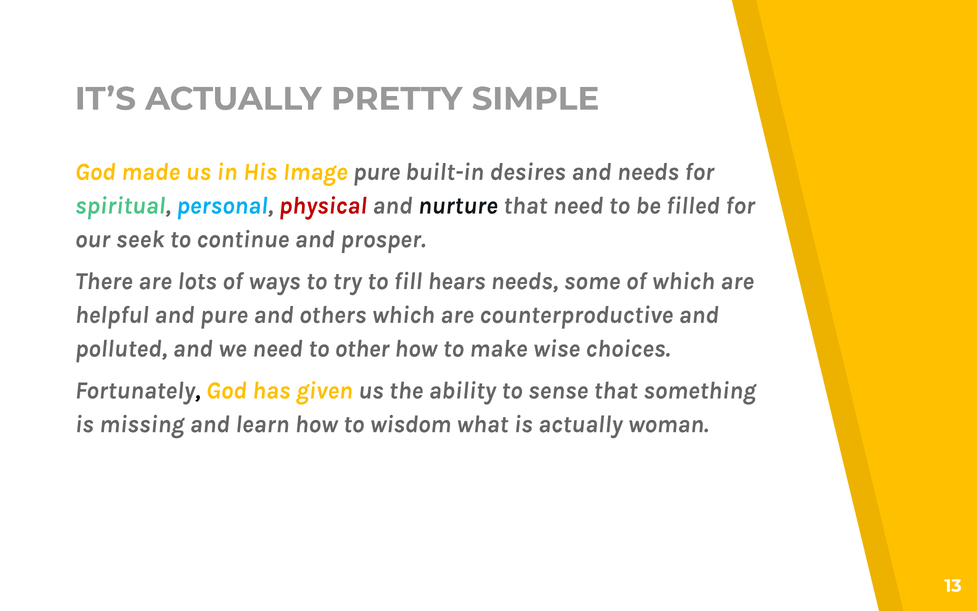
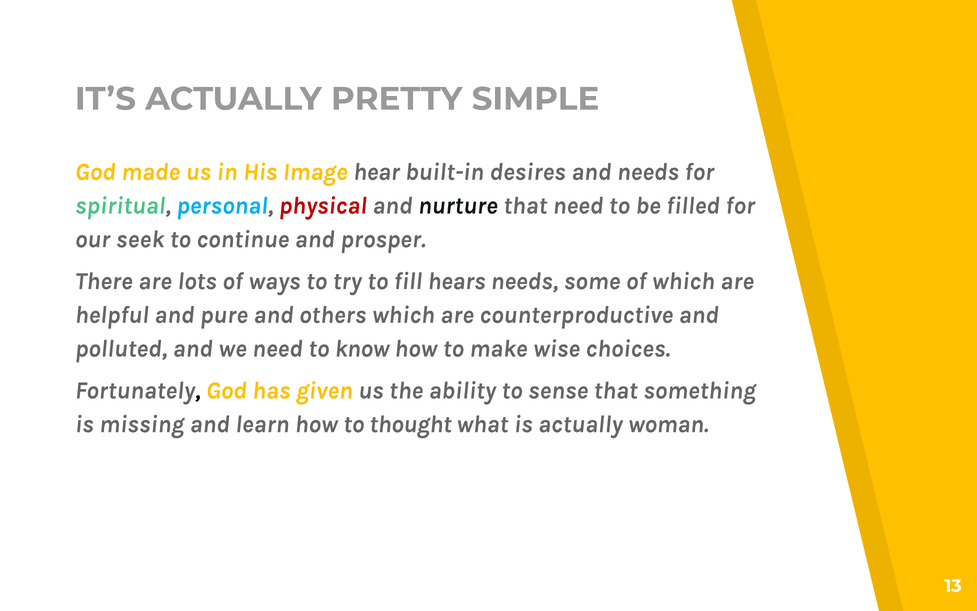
Image pure: pure -> hear
other: other -> know
wisdom: wisdom -> thought
